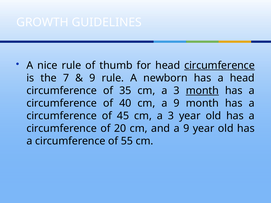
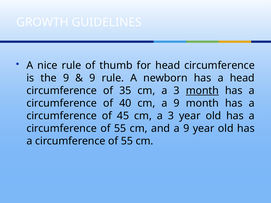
circumference at (220, 65) underline: present -> none
the 7: 7 -> 9
20 at (120, 129): 20 -> 55
